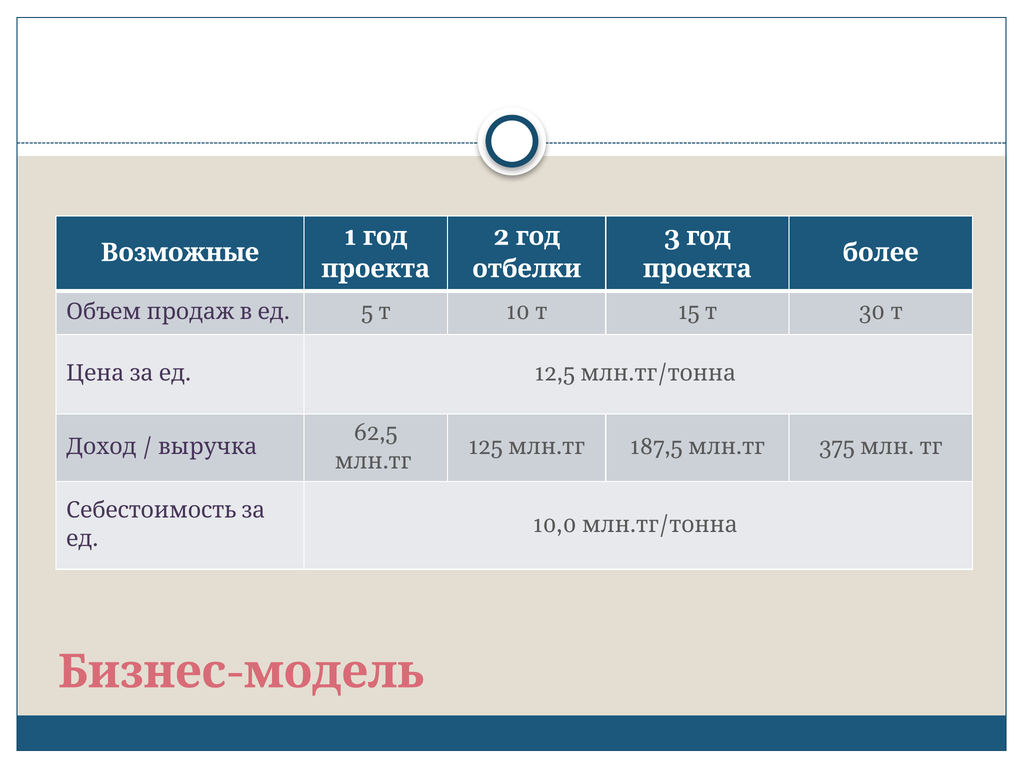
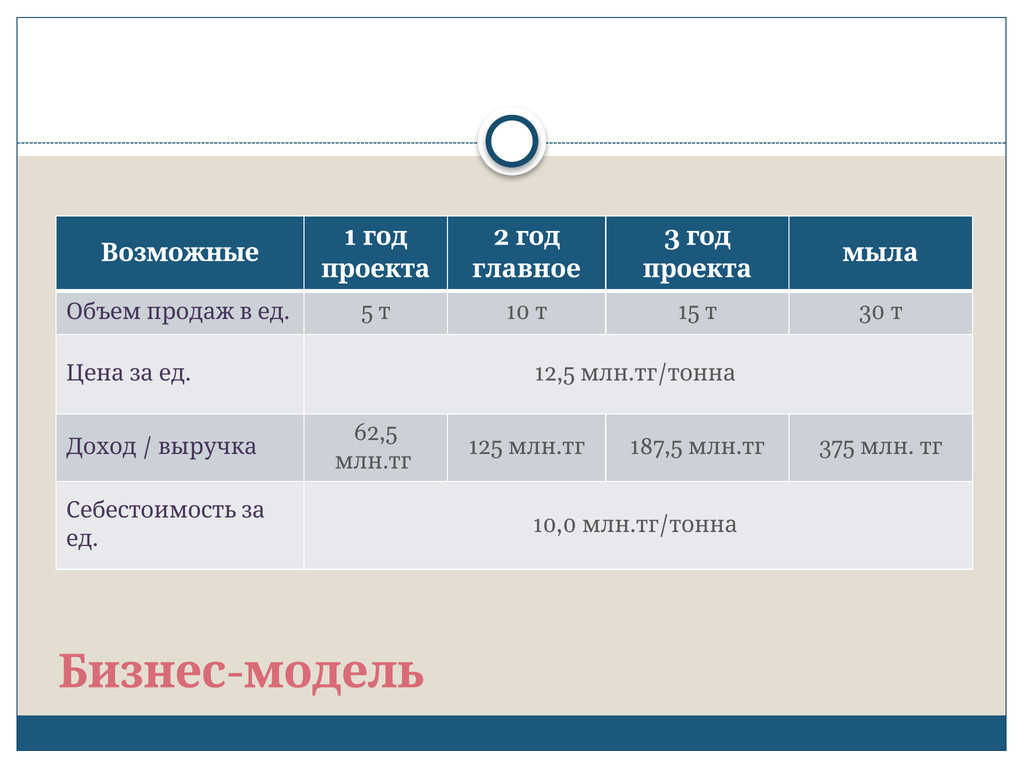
более: более -> мыла
отбелки: отбелки -> главное
